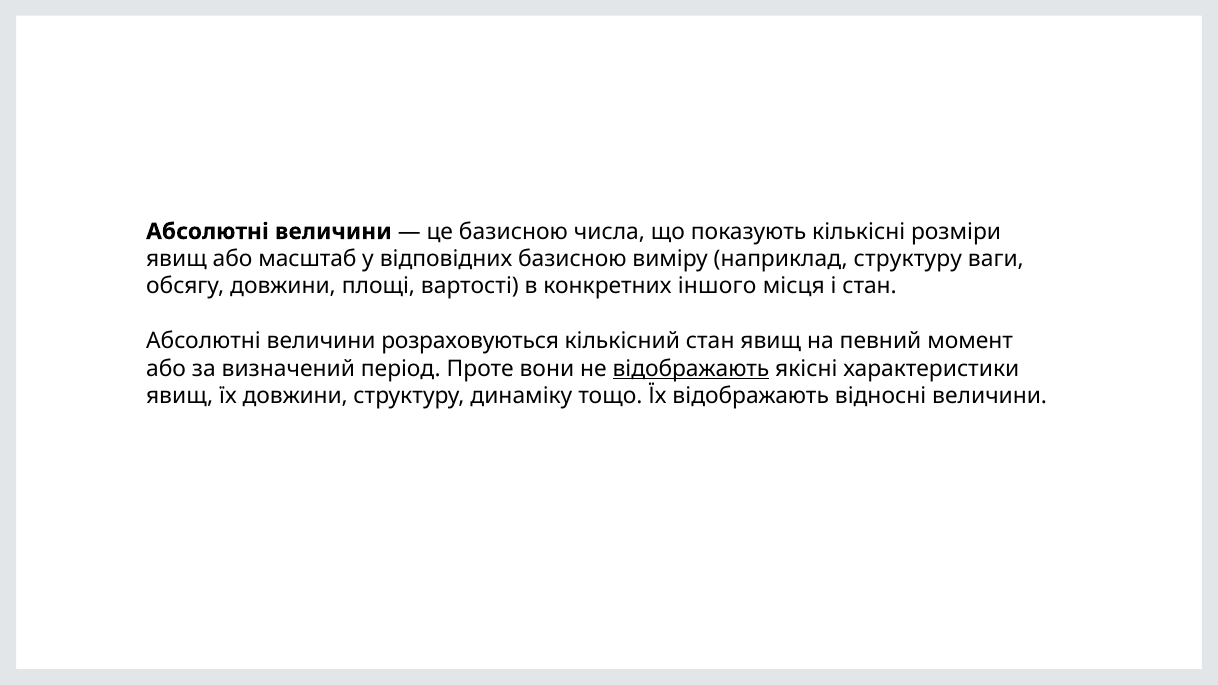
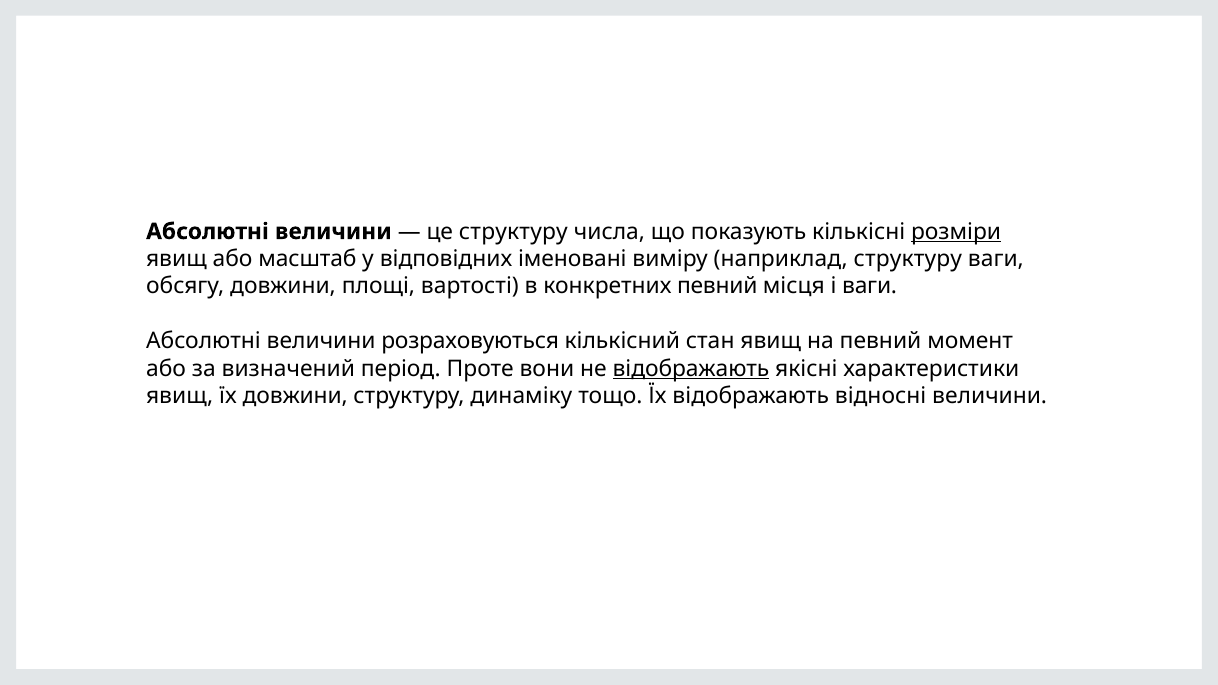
це базисною: базисною -> структуру
розміри underline: none -> present
відповідних базисною: базисною -> іменовані
конкретних іншого: іншого -> певний
і стан: стан -> ваги
